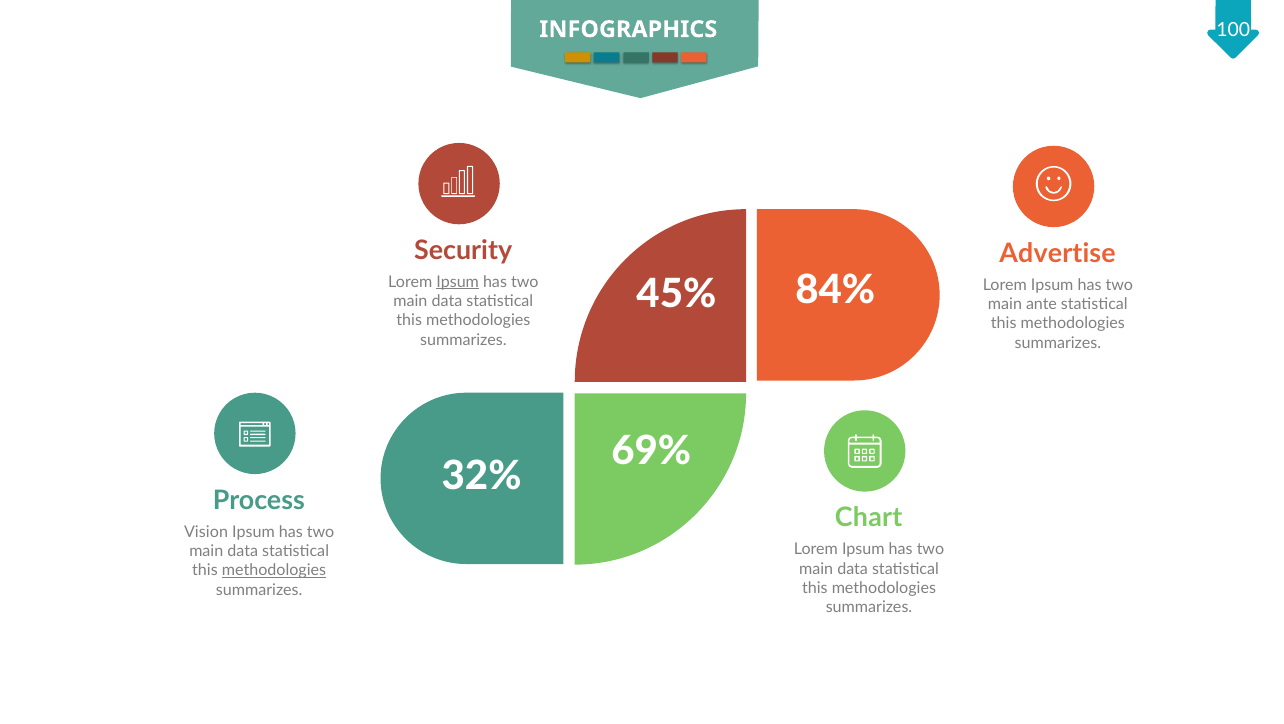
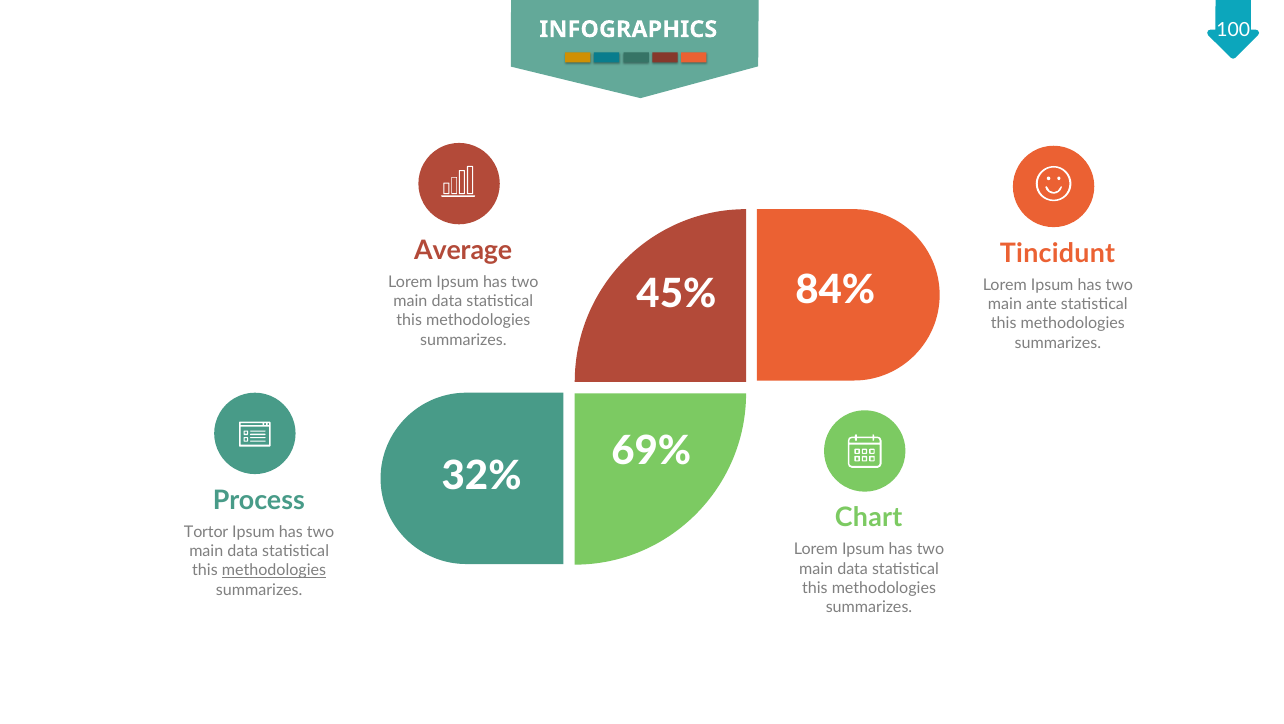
Security: Security -> Average
Advertise: Advertise -> Tincidunt
Ipsum at (458, 282) underline: present -> none
Vision: Vision -> Tortor
